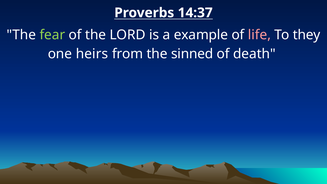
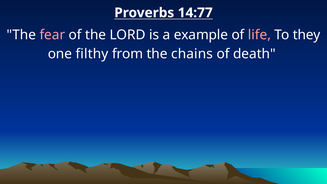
14:37: 14:37 -> 14:77
fear colour: light green -> pink
heirs: heirs -> filthy
sinned: sinned -> chains
